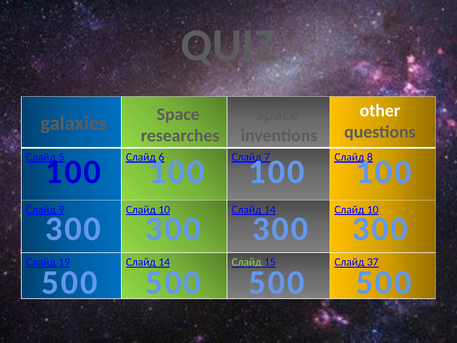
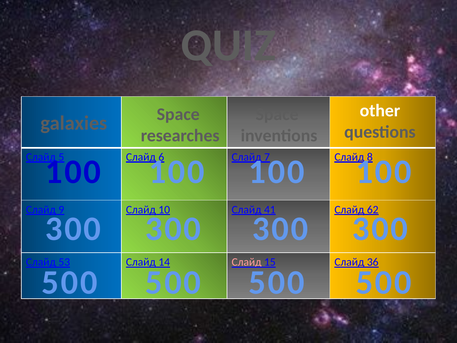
14 at (270, 209): 14 -> 41
10 at (373, 209): 10 -> 62
19: 19 -> 53
Слайд at (247, 262) colour: light green -> pink
37: 37 -> 36
